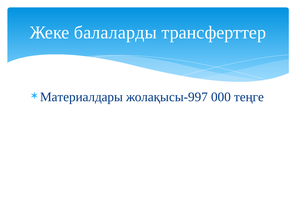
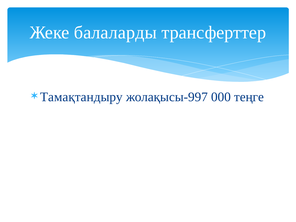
Материалдары: Материалдары -> Тамақтандыру
